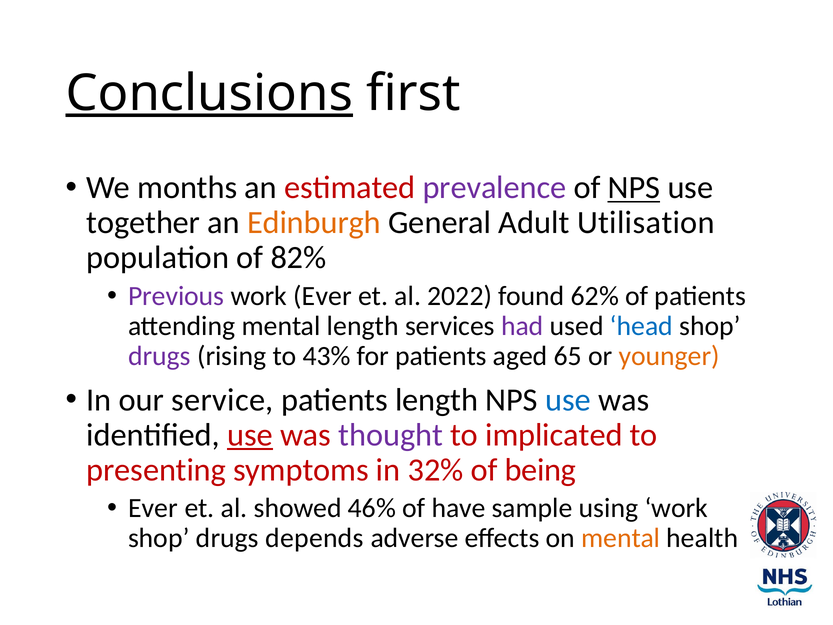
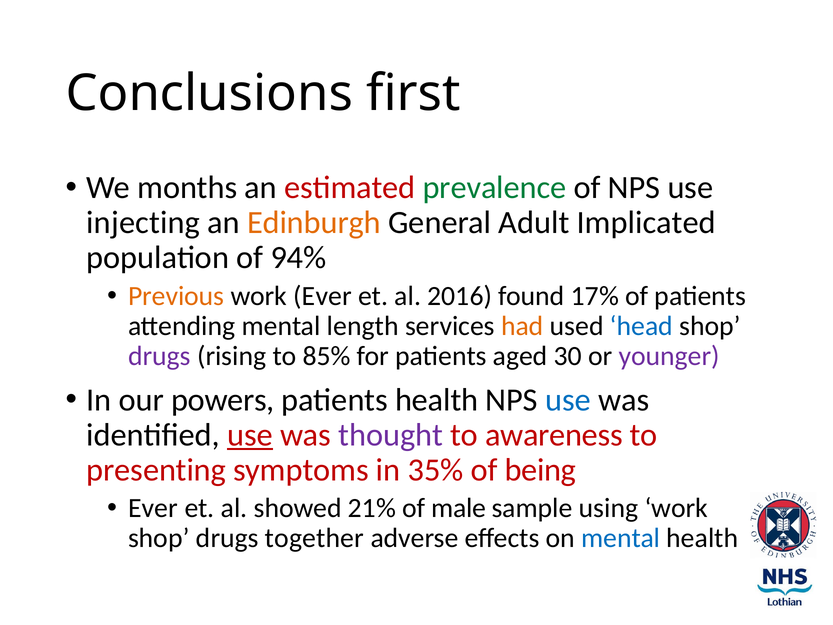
Conclusions underline: present -> none
prevalence colour: purple -> green
NPS at (634, 188) underline: present -> none
together: together -> injecting
Utilisation: Utilisation -> Implicated
82%: 82% -> 94%
Previous colour: purple -> orange
2022: 2022 -> 2016
62%: 62% -> 17%
had colour: purple -> orange
43%: 43% -> 85%
65: 65 -> 30
younger colour: orange -> purple
service: service -> powers
patients length: length -> health
implicated: implicated -> awareness
32%: 32% -> 35%
46%: 46% -> 21%
have: have -> male
depends: depends -> together
mental at (621, 538) colour: orange -> blue
